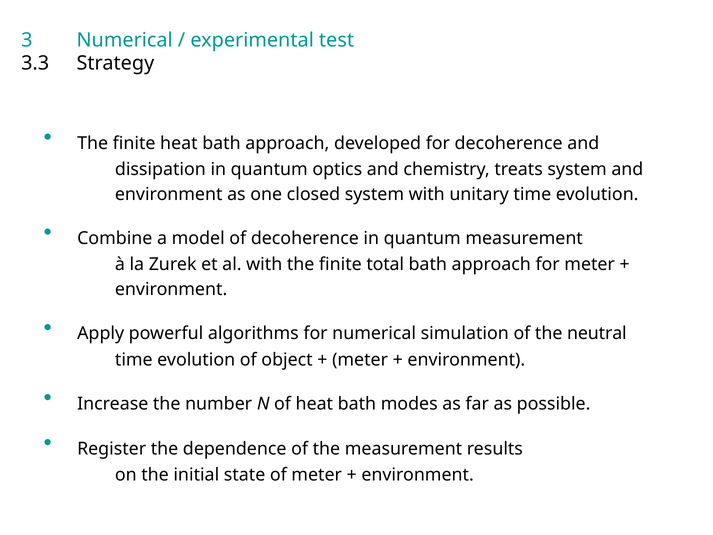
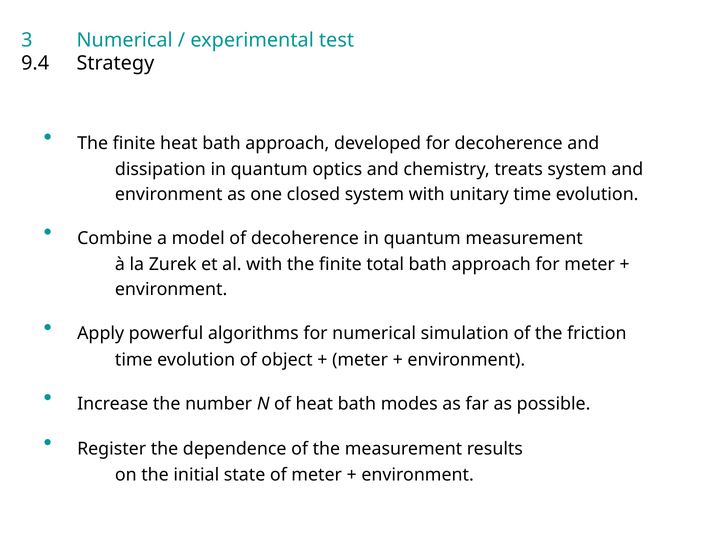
3.3: 3.3 -> 9.4
neutral: neutral -> friction
